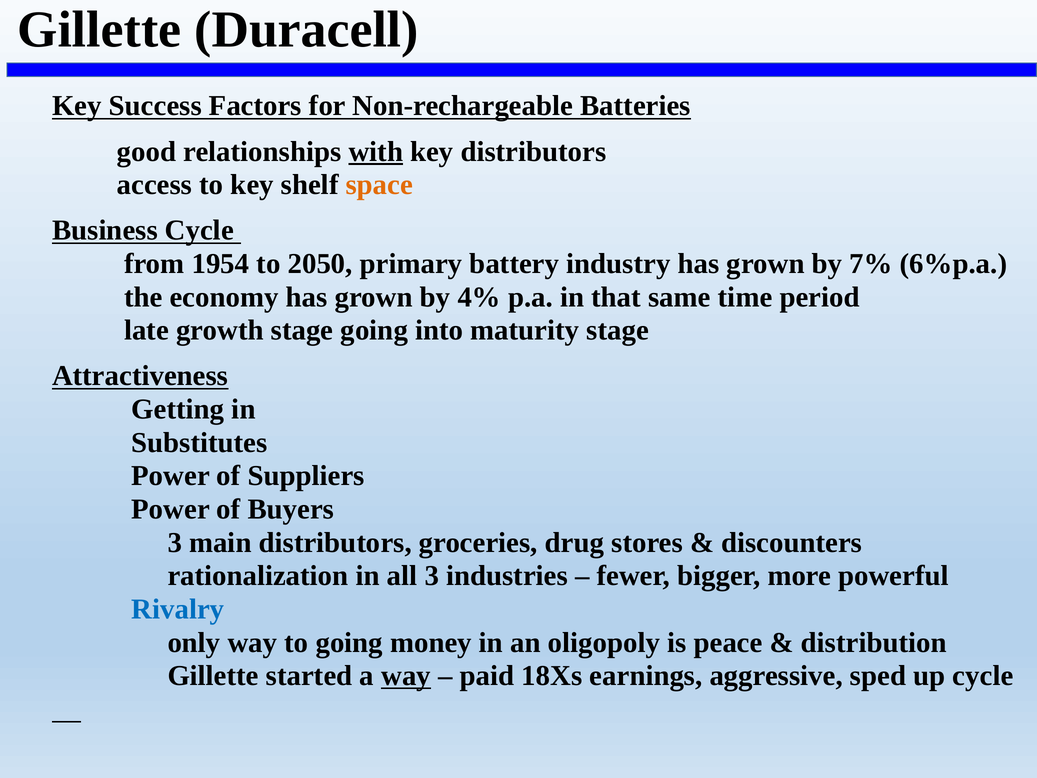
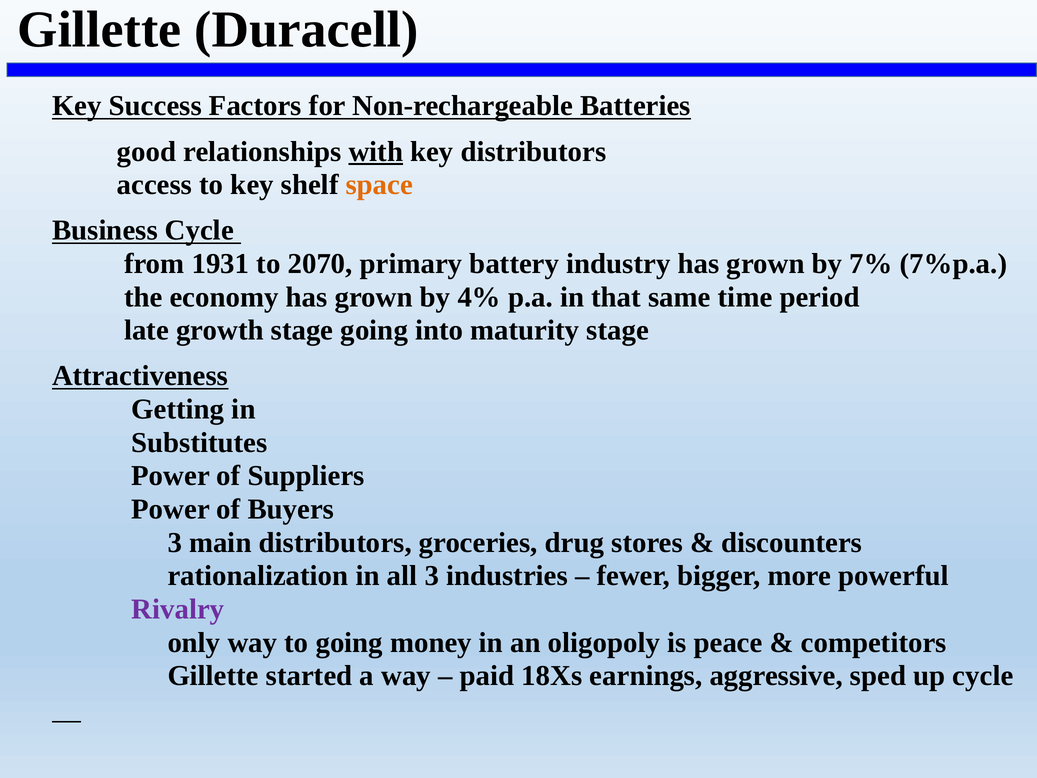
1954: 1954 -> 1931
2050: 2050 -> 2070
6%p.a: 6%p.a -> 7%p.a
Rivalry colour: blue -> purple
distribution: distribution -> competitors
way at (406, 676) underline: present -> none
